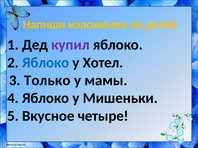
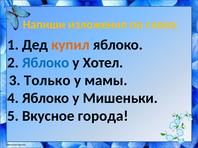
детей: детей -> слова
купил colour: purple -> orange
четыре: четыре -> города
